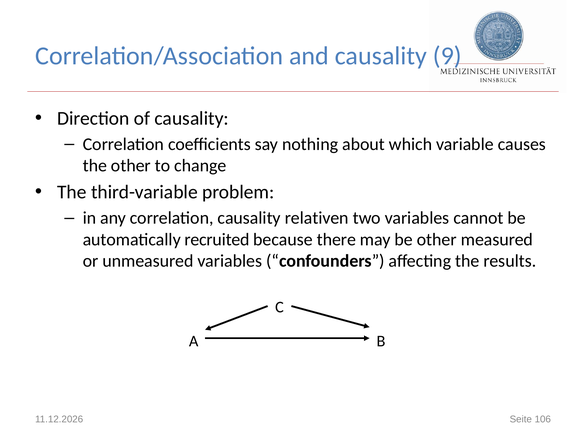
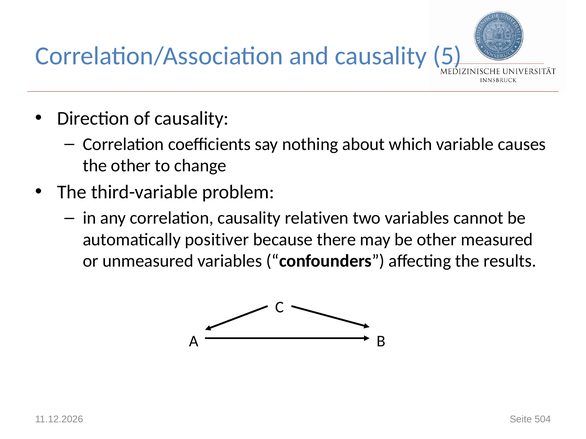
9: 9 -> 5
recruited: recruited -> positiver
106: 106 -> 504
